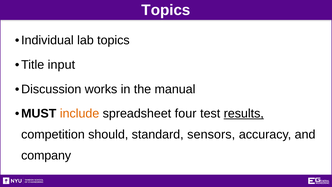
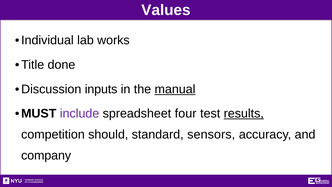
Topics at (166, 10): Topics -> Values
lab topics: topics -> works
input: input -> done
works: works -> inputs
manual underline: none -> present
include colour: orange -> purple
